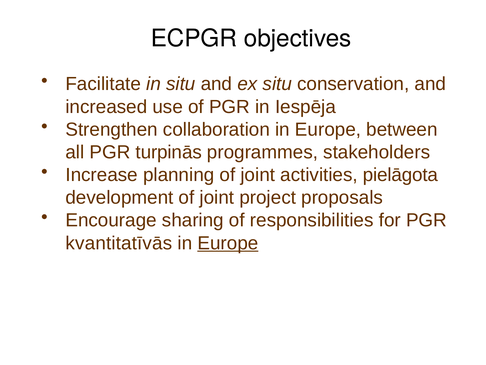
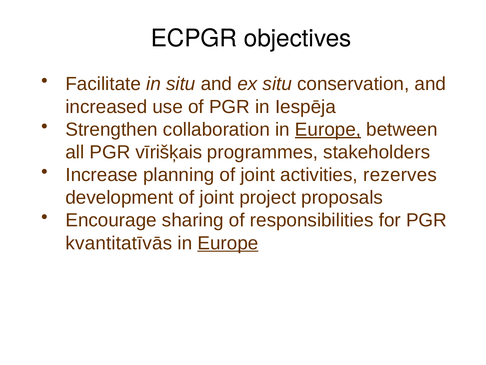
Europe at (328, 129) underline: none -> present
turpinās: turpinās -> vīrišķais
pielāgota: pielāgota -> rezerves
